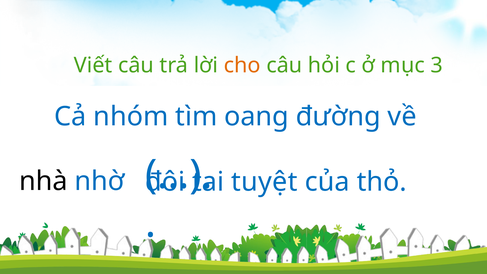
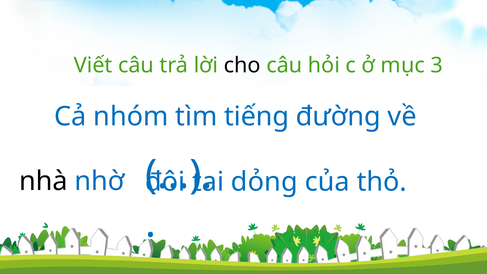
cho colour: orange -> black
oang: oang -> tiếng
tuyệt: tuyệt -> dỏng
